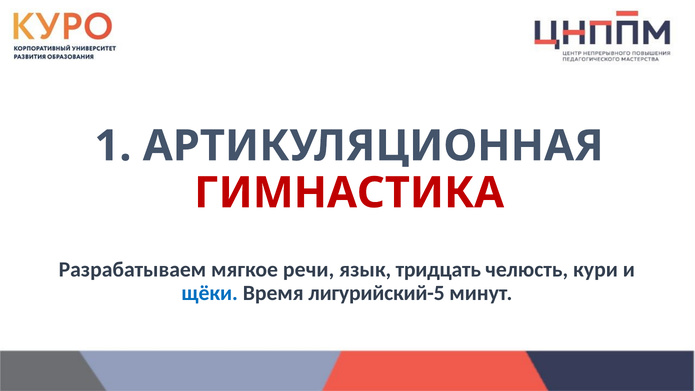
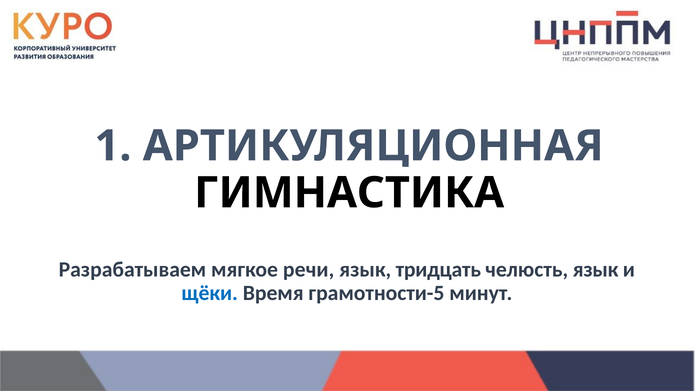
ГИМНАСТИКА colour: red -> black
челюсть кури: кури -> язык
лигурийский-5: лигурийский-5 -> грамотности-5
